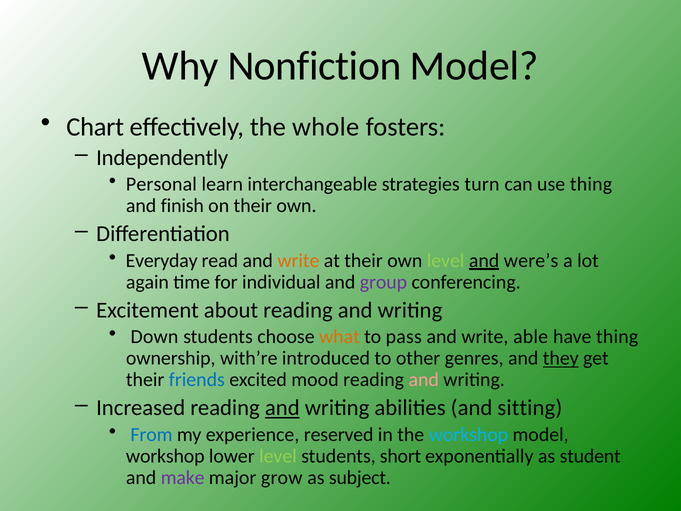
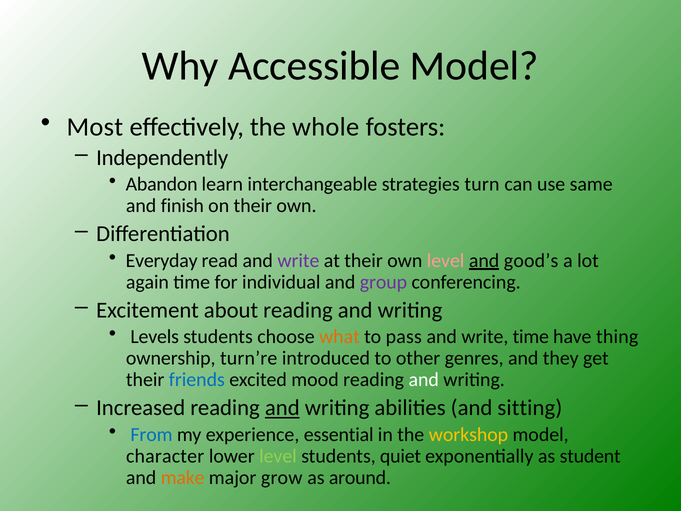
Nonfiction: Nonfiction -> Accessible
Chart: Chart -> Most
Personal: Personal -> Abandon
use thing: thing -> same
write at (298, 261) colour: orange -> purple
level at (446, 261) colour: light green -> pink
were’s: were’s -> good’s
Down: Down -> Levels
write able: able -> time
with’re: with’re -> turn’re
they underline: present -> none
and at (424, 380) colour: pink -> white
reserved: reserved -> essential
workshop at (468, 434) colour: light blue -> yellow
workshop at (165, 456): workshop -> character
short: short -> quiet
make colour: purple -> orange
subject: subject -> around
